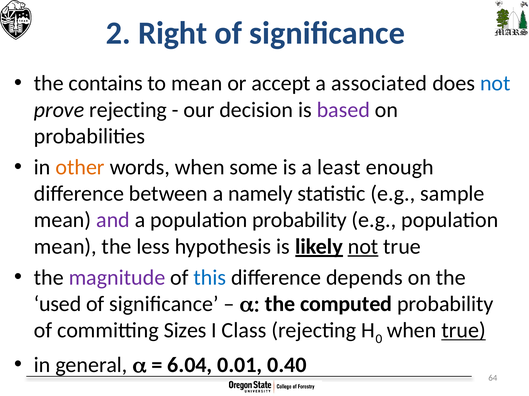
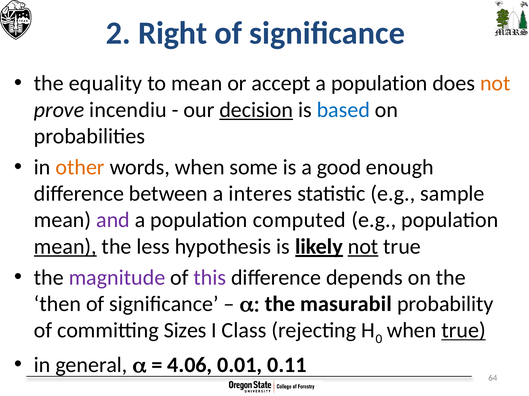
contains: contains -> equality
accept a associated: associated -> population
not at (495, 84) colour: blue -> orange
prove rejecting: rejecting -> incendiu
decision underline: none -> present
based colour: purple -> blue
least: least -> good
namely: namely -> interes
population probability: probability -> computed
mean at (65, 247) underline: none -> present
this colour: blue -> purple
used: used -> then
computed: computed -> masurabil
6.04: 6.04 -> 4.06
0.40: 0.40 -> 0.11
